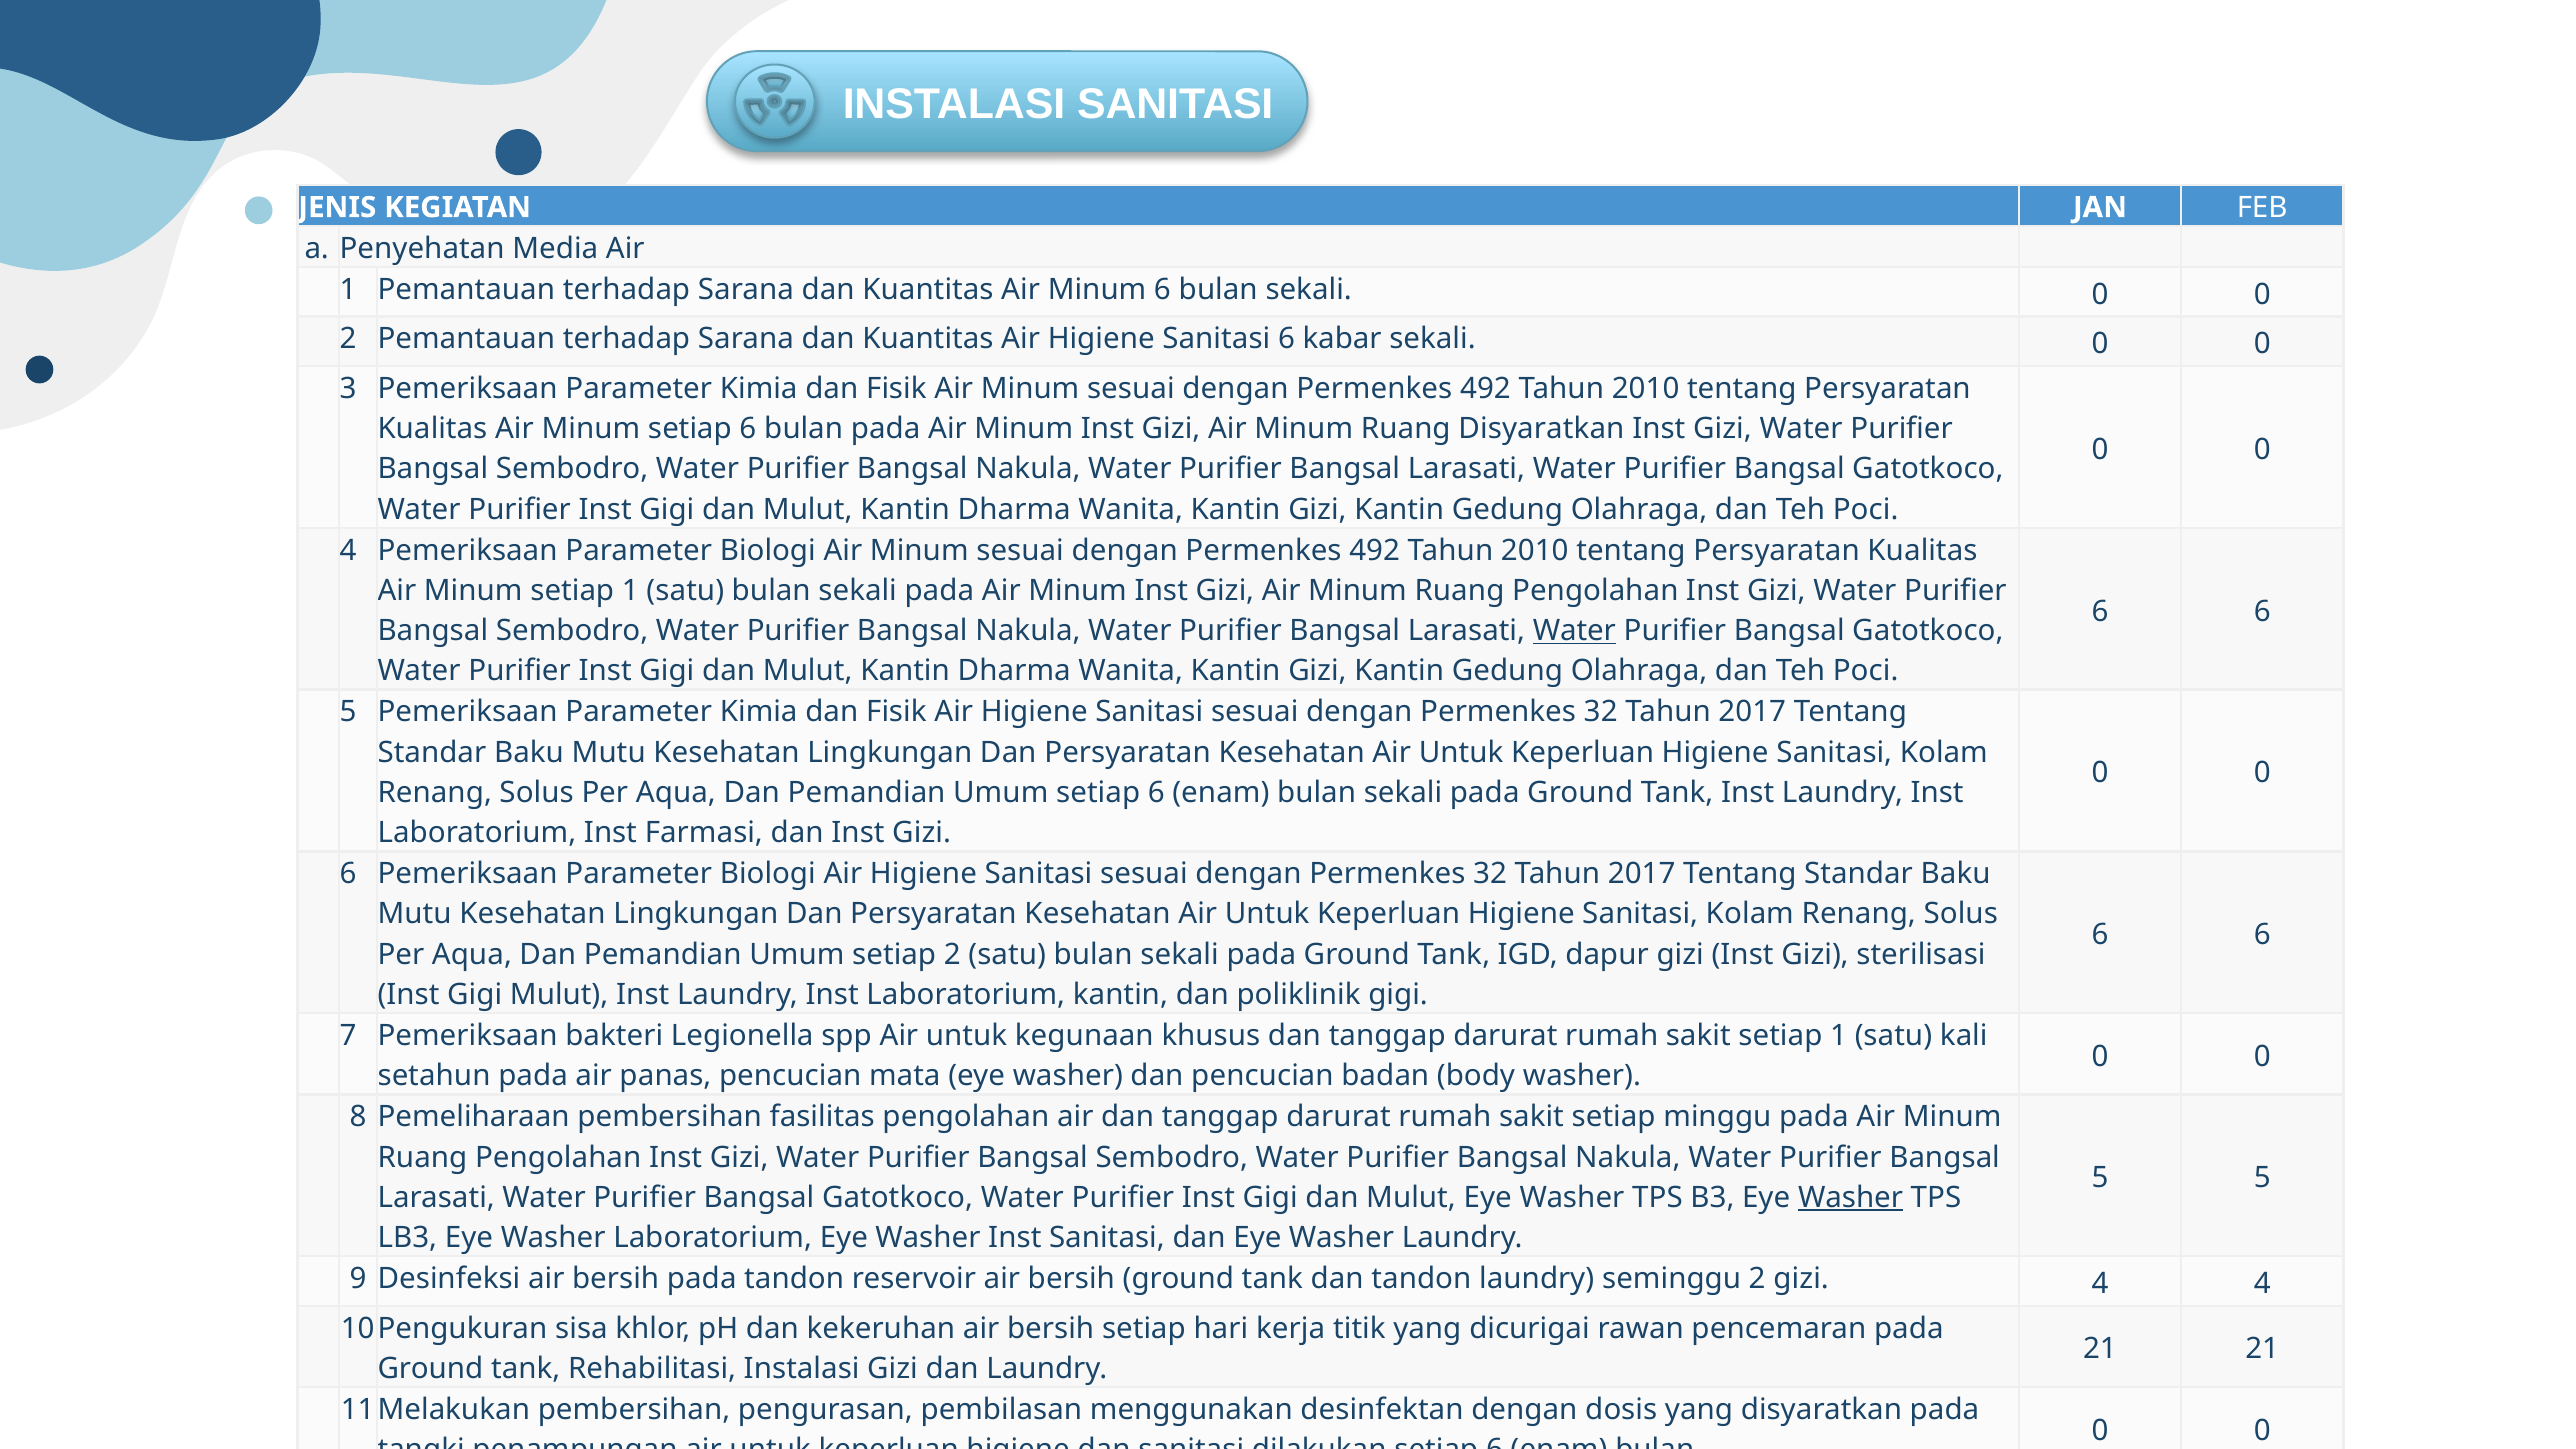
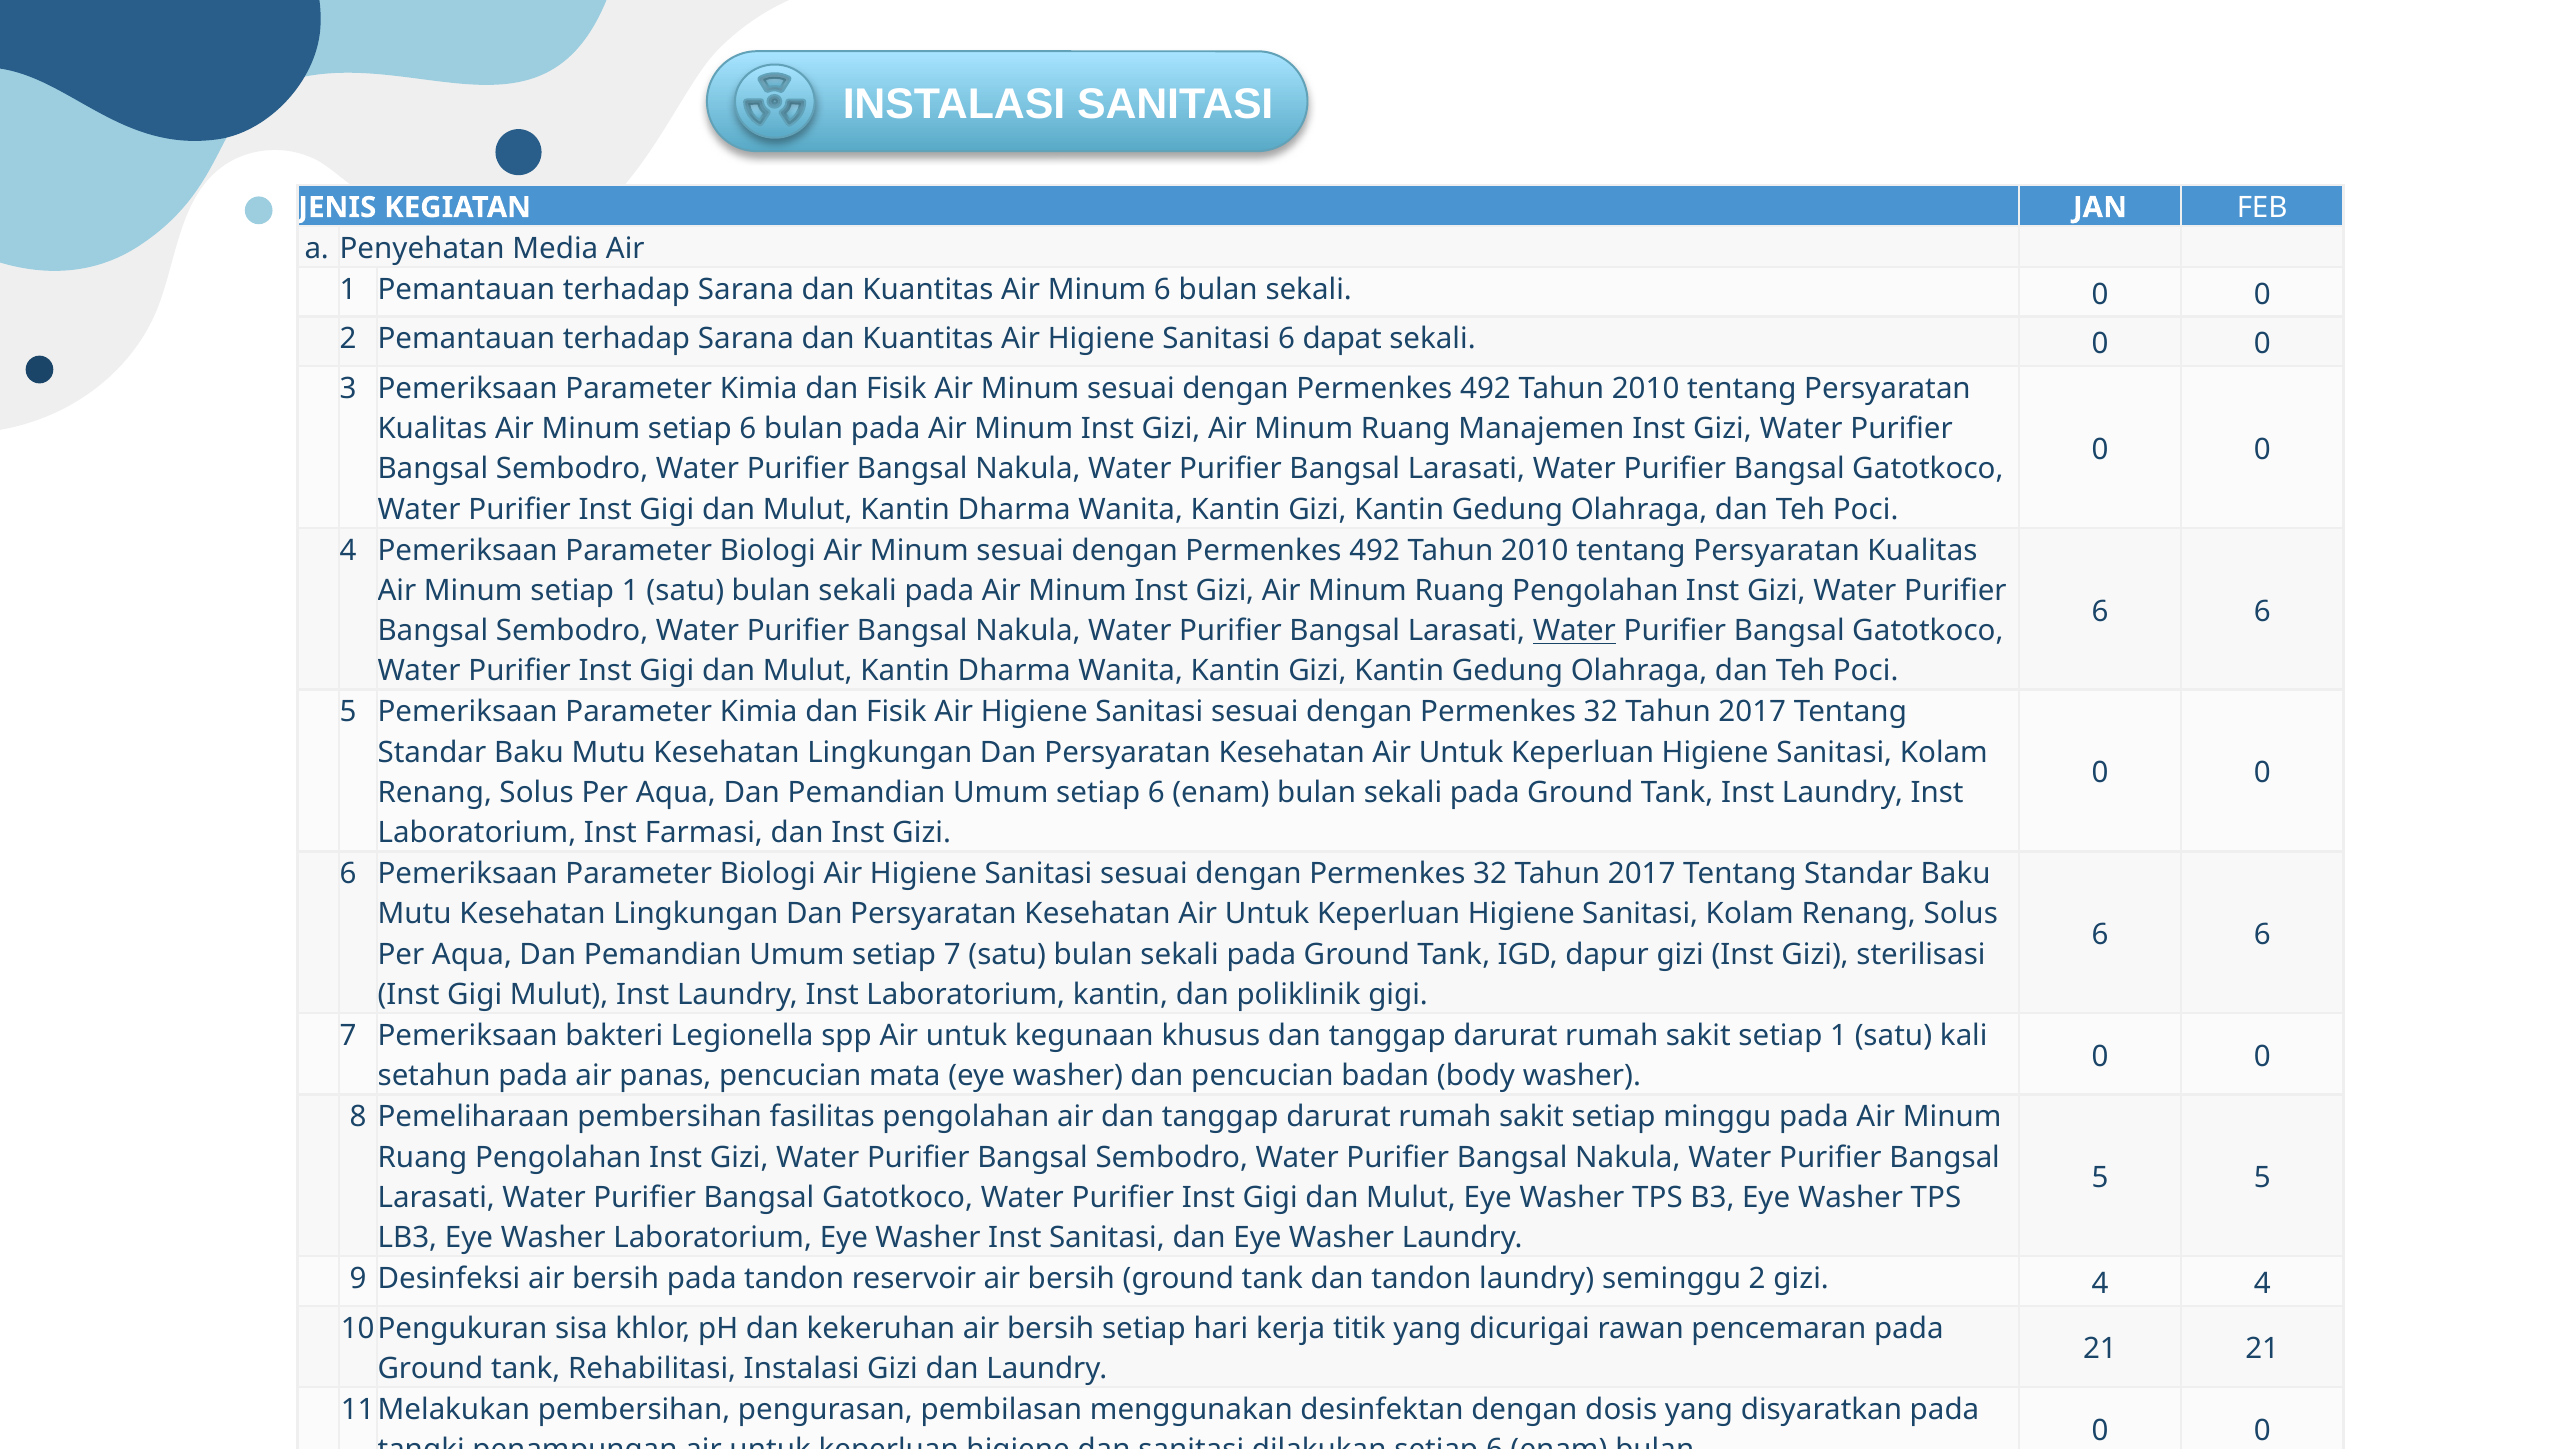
kabar: kabar -> dapat
Ruang Disyaratkan: Disyaratkan -> Manajemen
setiap 2: 2 -> 7
Washer at (1850, 1198) underline: present -> none
